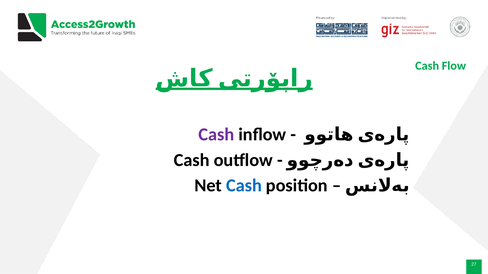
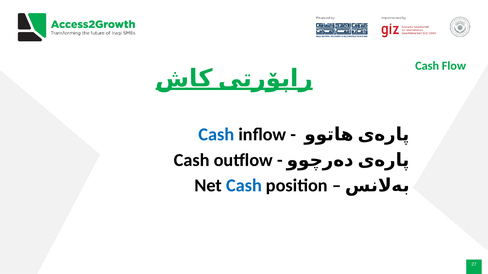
Cash at (216, 135) colour: purple -> blue
